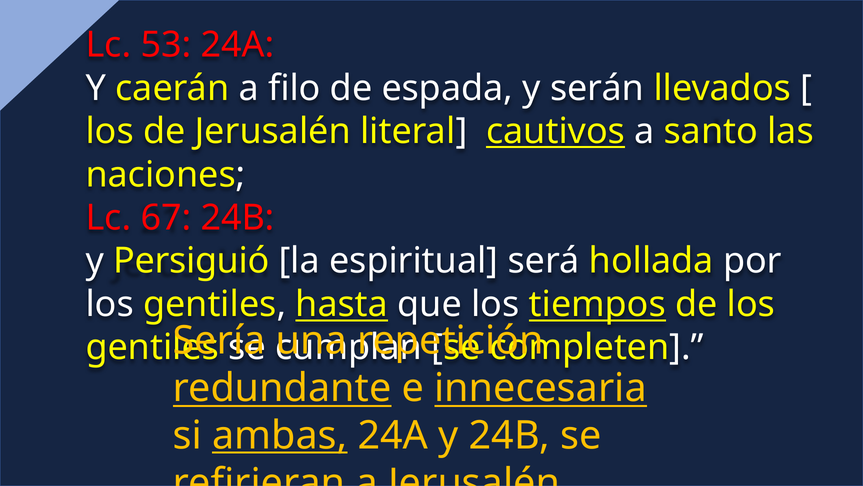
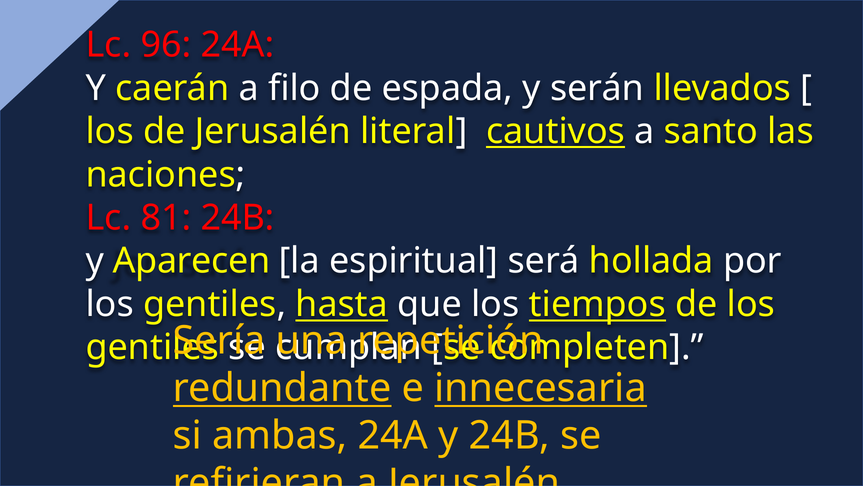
53: 53 -> 96
67: 67 -> 81
Persiguió: Persiguió -> Aparecen
ambas underline: present -> none
